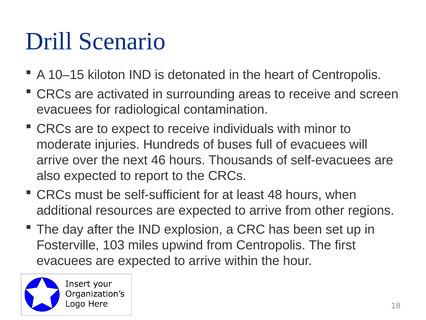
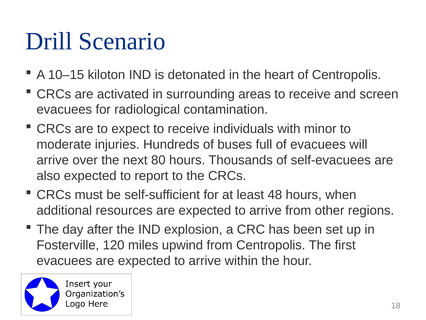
46: 46 -> 80
103: 103 -> 120
